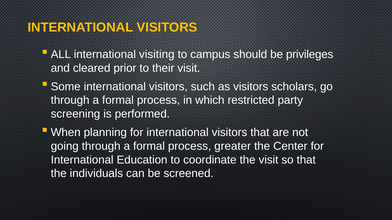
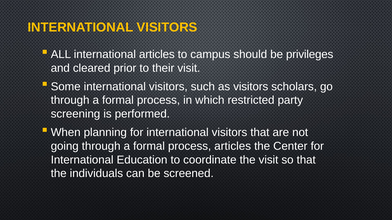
international visiting: visiting -> articles
process greater: greater -> articles
